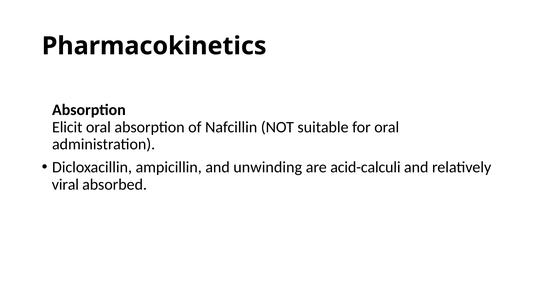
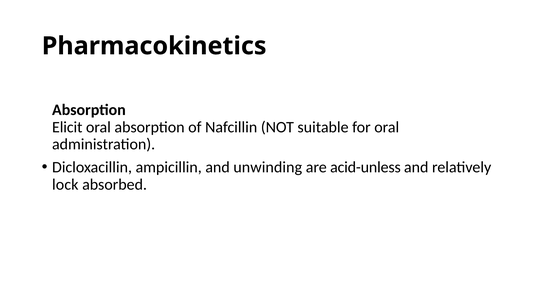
acid-calculi: acid-calculi -> acid-unless
viral: viral -> lock
